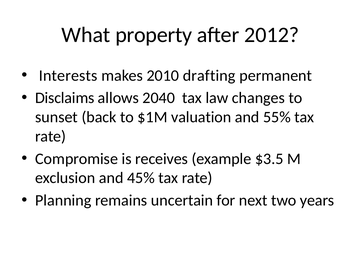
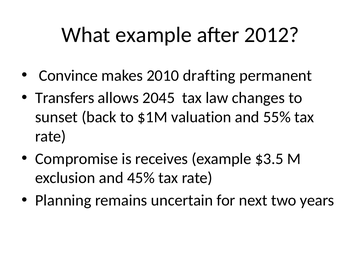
What property: property -> example
Interests: Interests -> Convince
Disclaims: Disclaims -> Transfers
2040: 2040 -> 2045
